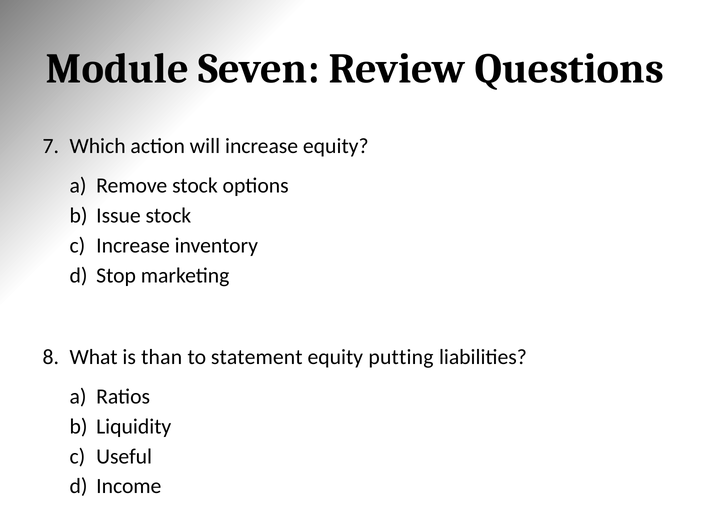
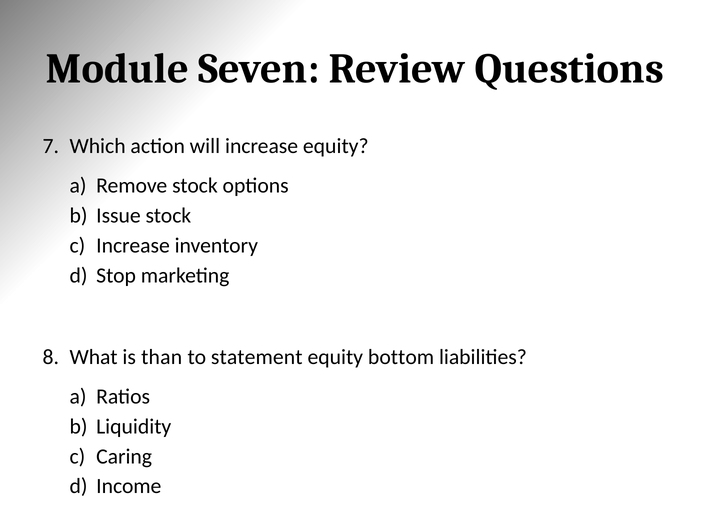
putting: putting -> bottom
Useful: Useful -> Caring
